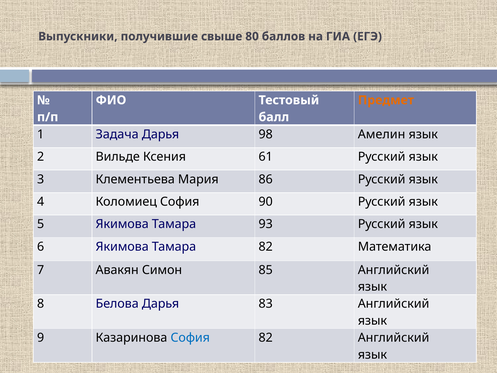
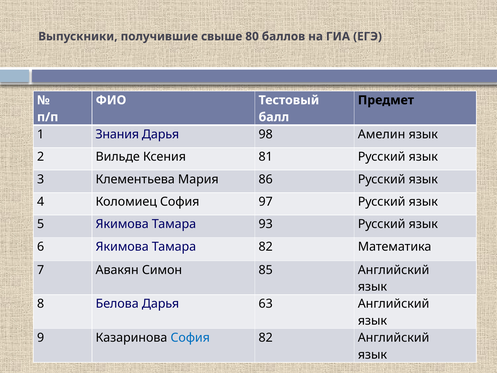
Предмет colour: orange -> black
Задача: Задача -> Знания
61: 61 -> 81
90: 90 -> 97
83: 83 -> 63
